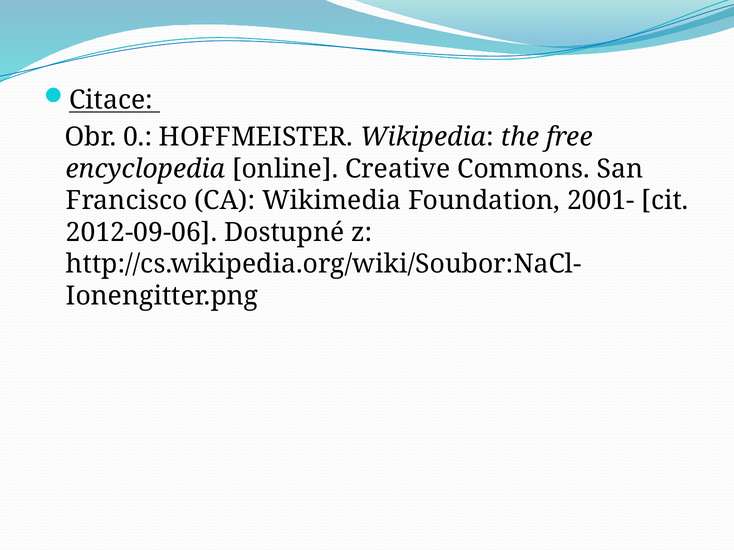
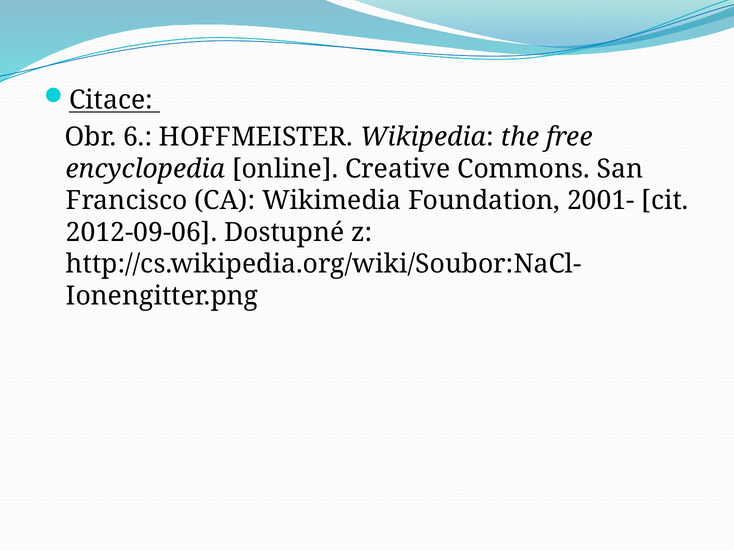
0: 0 -> 6
